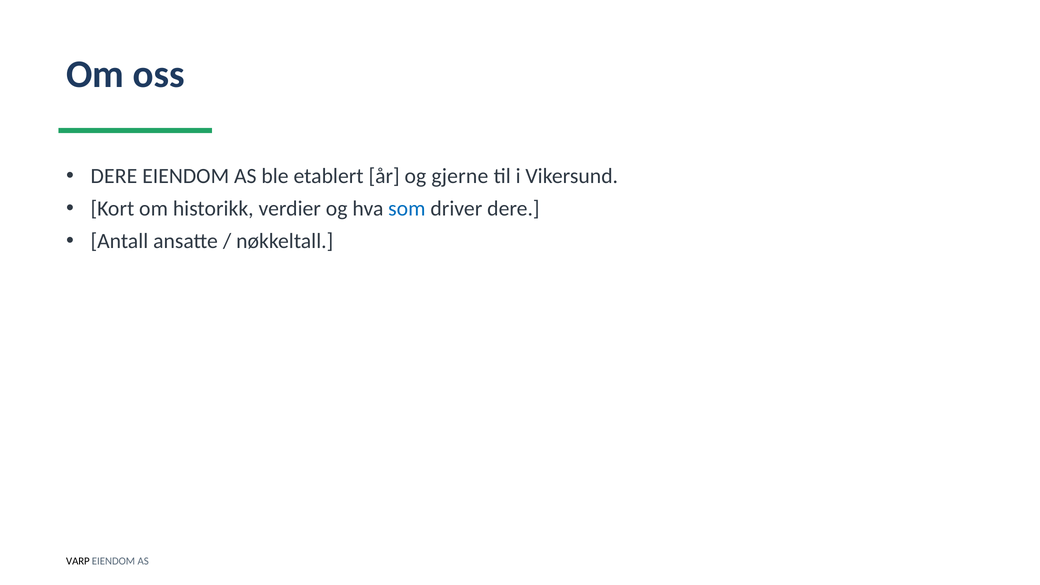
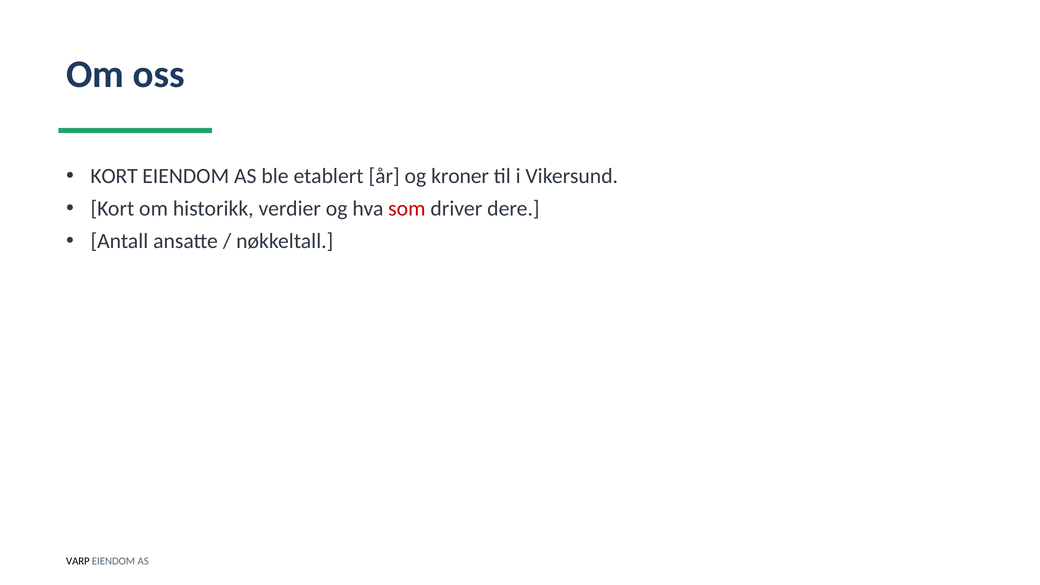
DERE at (114, 176): DERE -> KORT
gjerne: gjerne -> kroner
som colour: blue -> red
